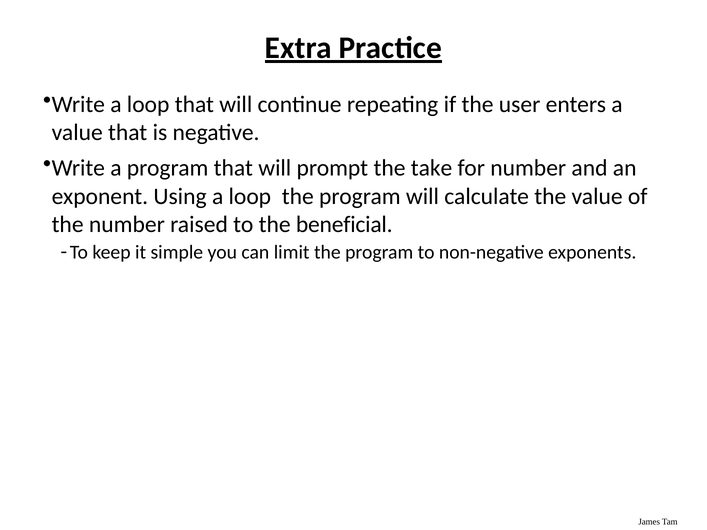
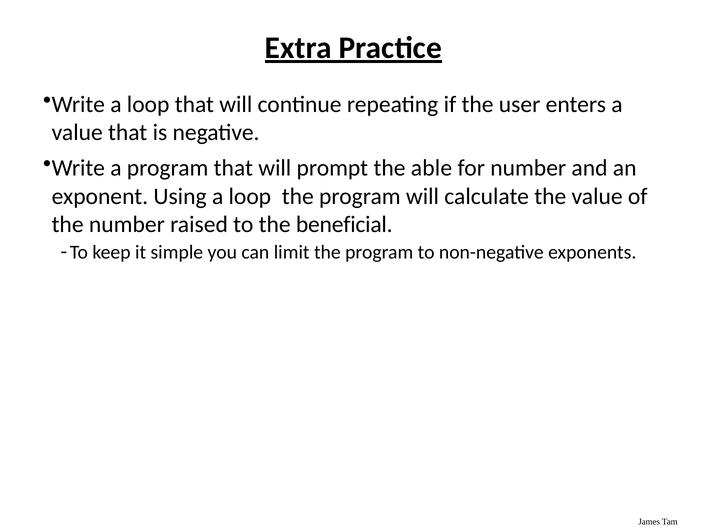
take: take -> able
